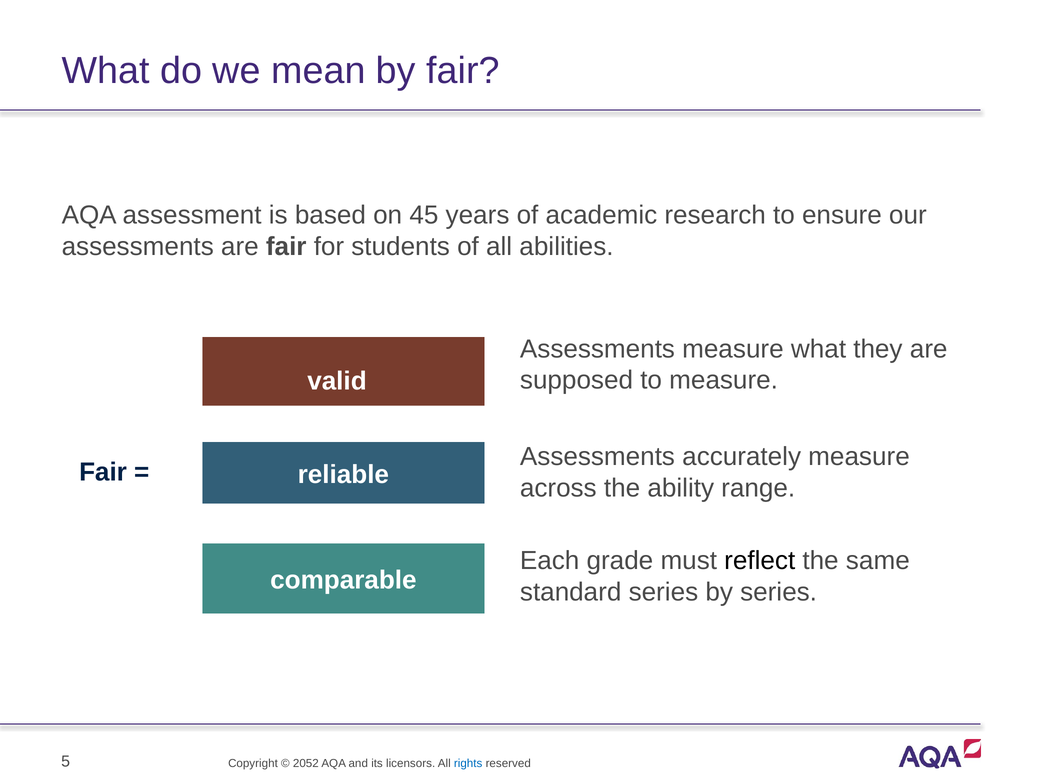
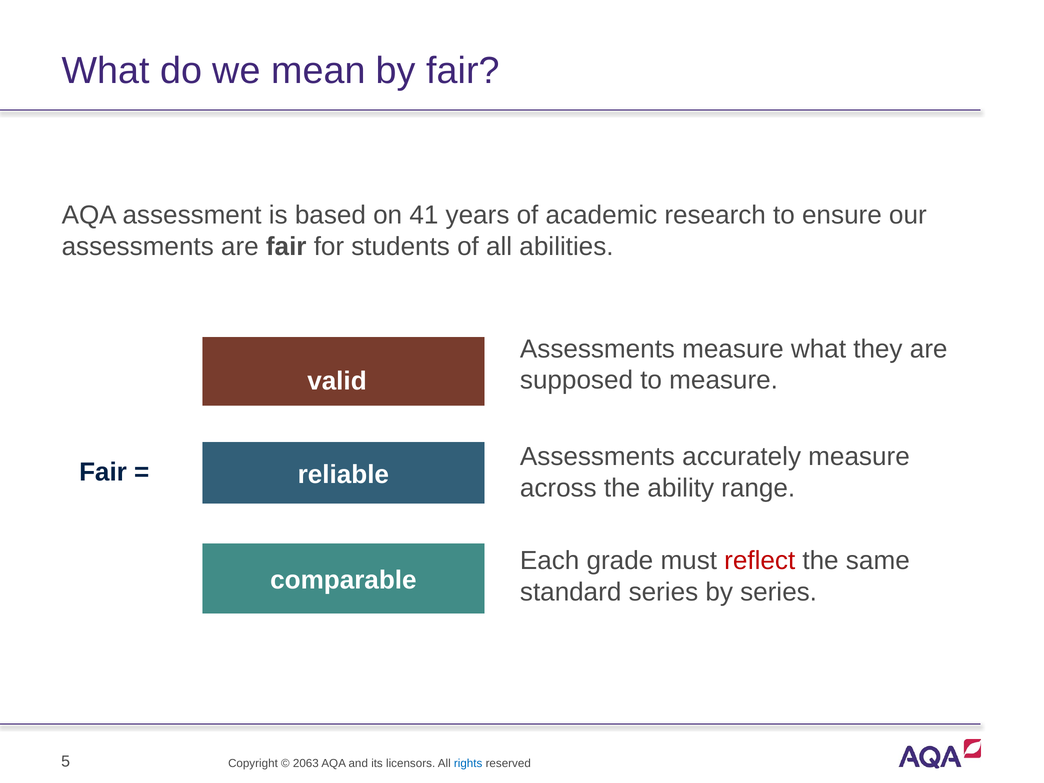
45: 45 -> 41
reflect colour: black -> red
2052: 2052 -> 2063
